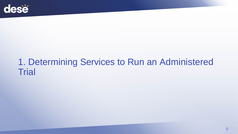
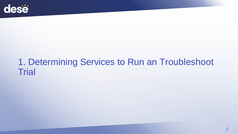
Administered: Administered -> Troubleshoot
